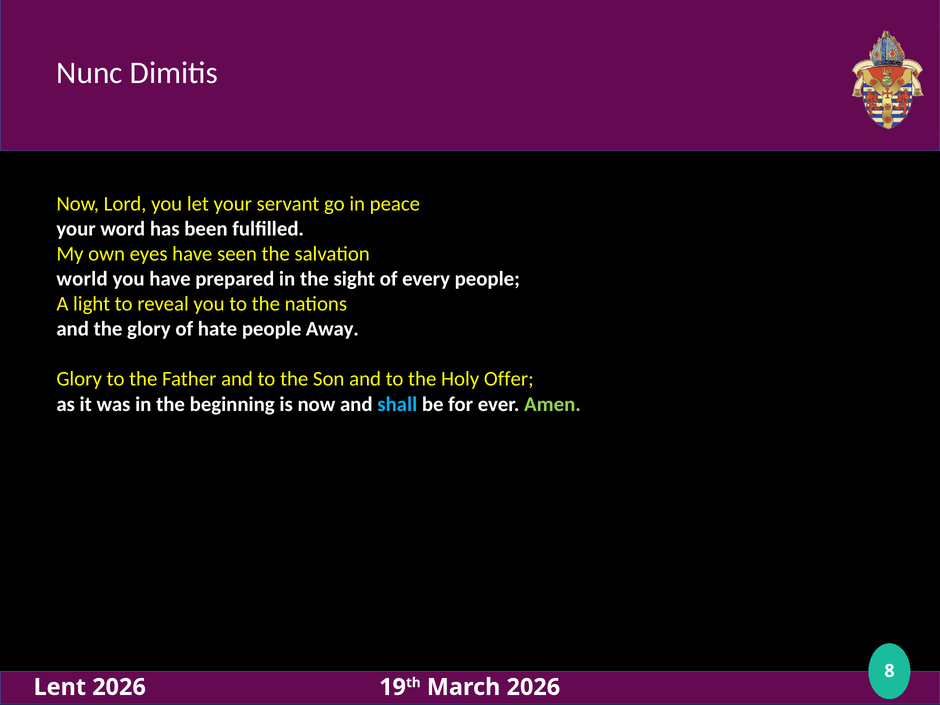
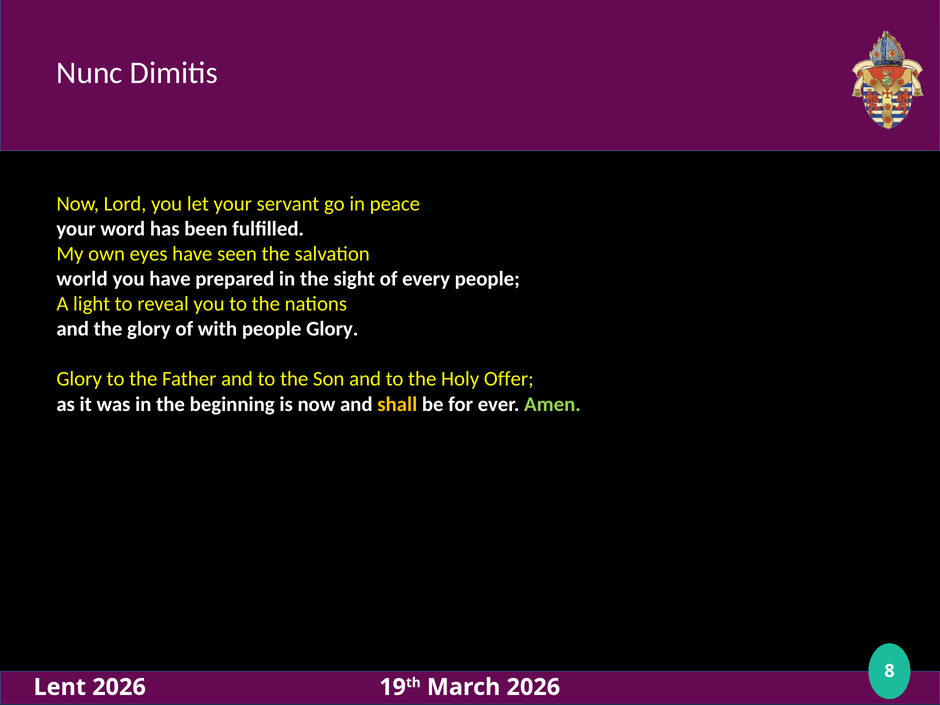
hate: hate -> with
people Away: Away -> Glory
shall colour: light blue -> yellow
